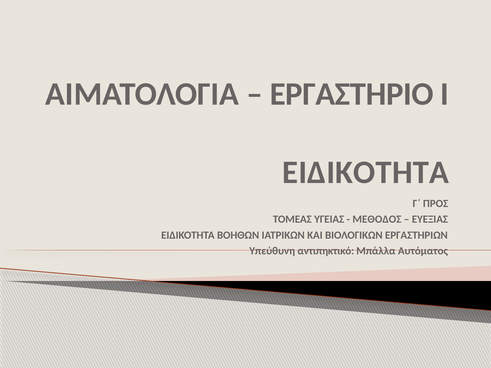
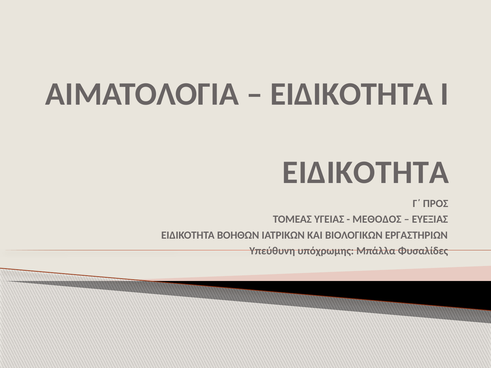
ΕΡΓΑΣΤΗΡΙΟ at (352, 94): ΕΡΓΑΣΤΗΡΙΟ -> ΕΙΔΙΚΟΤΗΤΑ
αντιπηκτικό: αντιπηκτικό -> υπόχρωμης
Αυτόματος: Αυτόματος -> Φυσαλίδες
